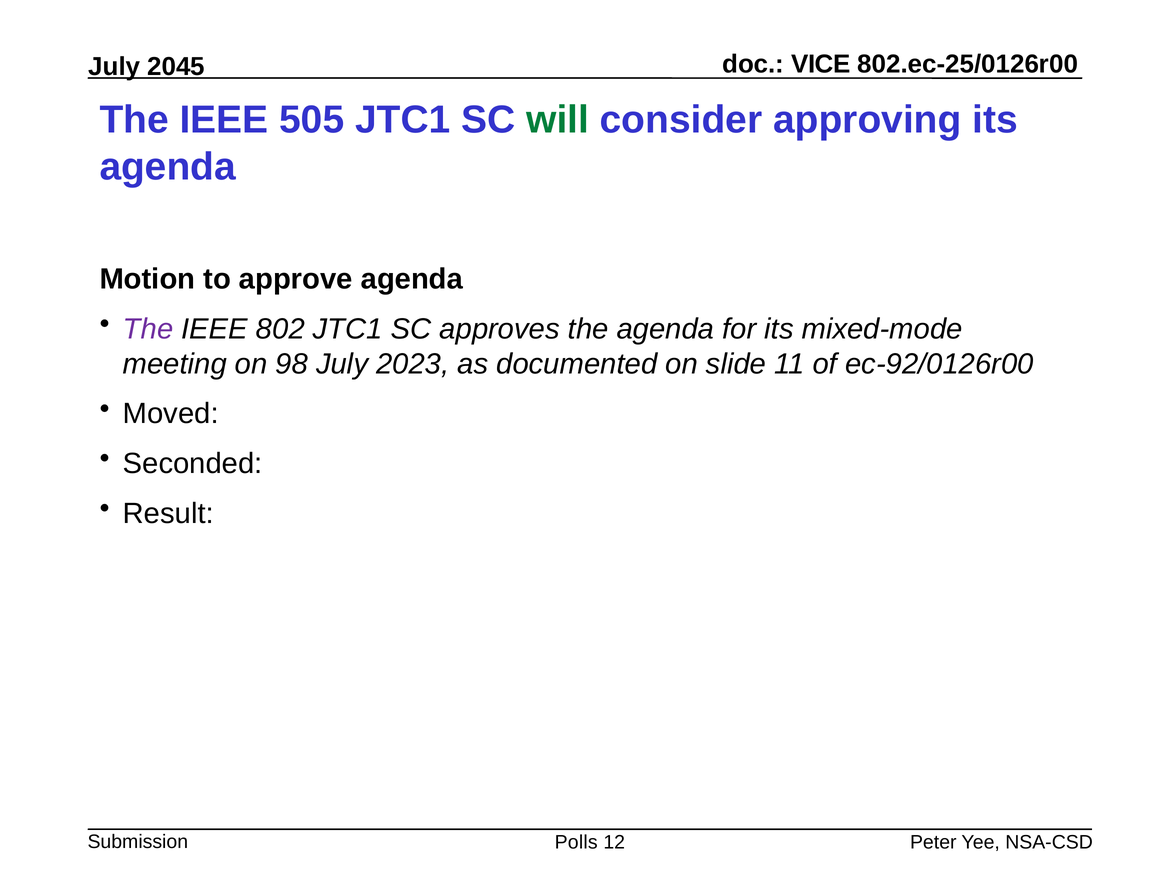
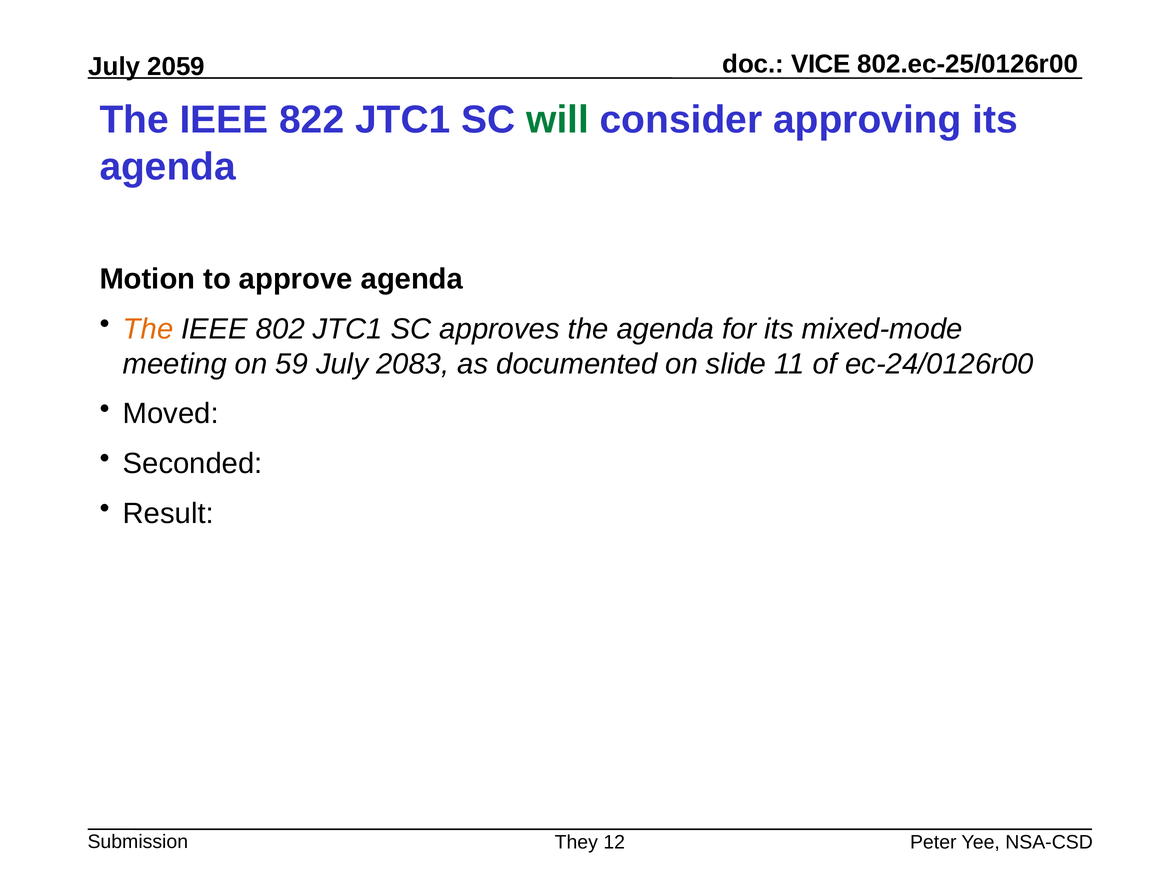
2045: 2045 -> 2059
505: 505 -> 822
The at (148, 329) colour: purple -> orange
98: 98 -> 59
2023: 2023 -> 2083
ec-92/0126r00: ec-92/0126r00 -> ec-24/0126r00
Polls: Polls -> They
